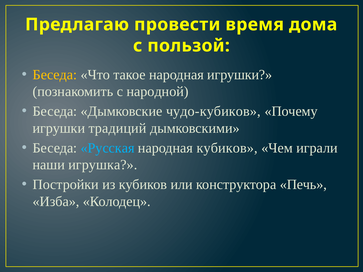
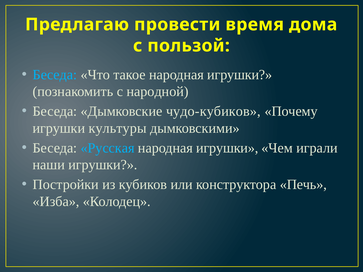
Беседа at (55, 75) colour: yellow -> light blue
традиций: традиций -> культуры
кубиков at (227, 148): кубиков -> игрушки
наши игрушка: игрушка -> игрушки
